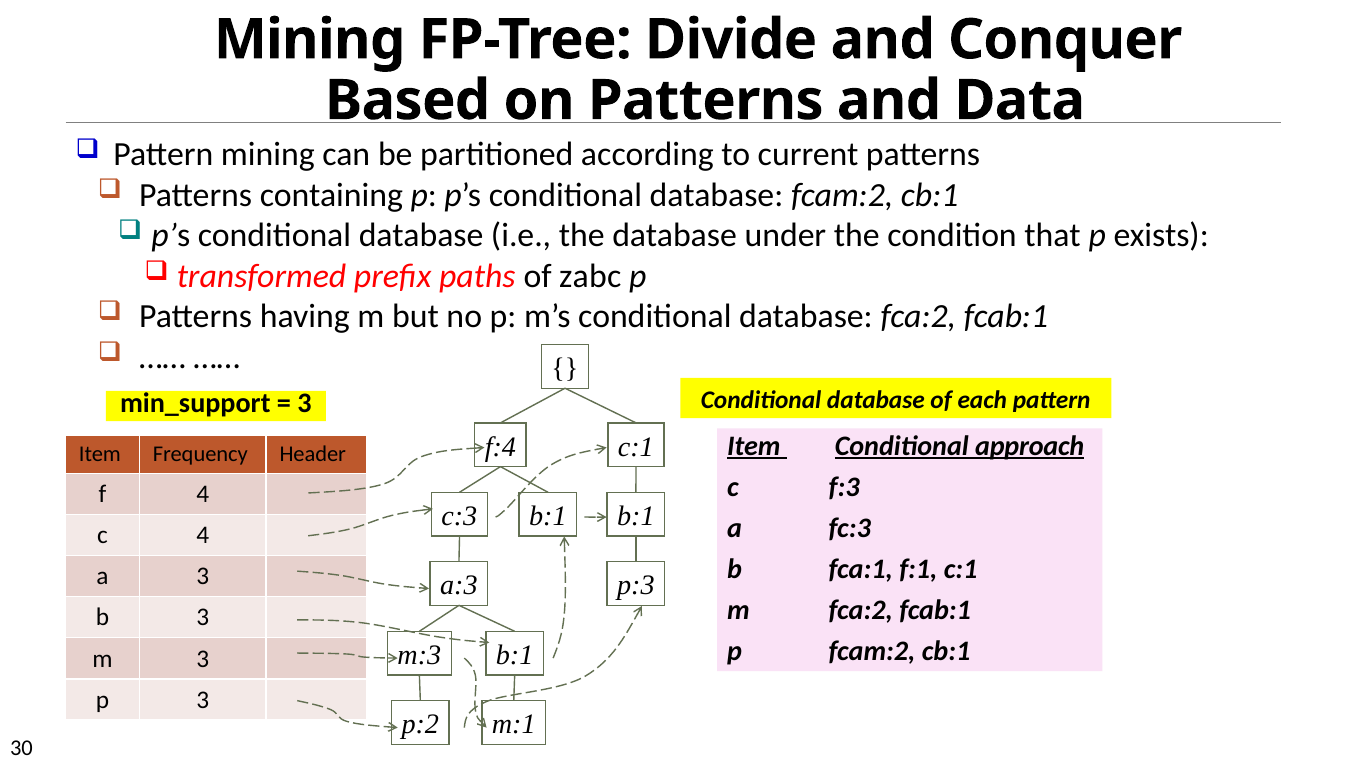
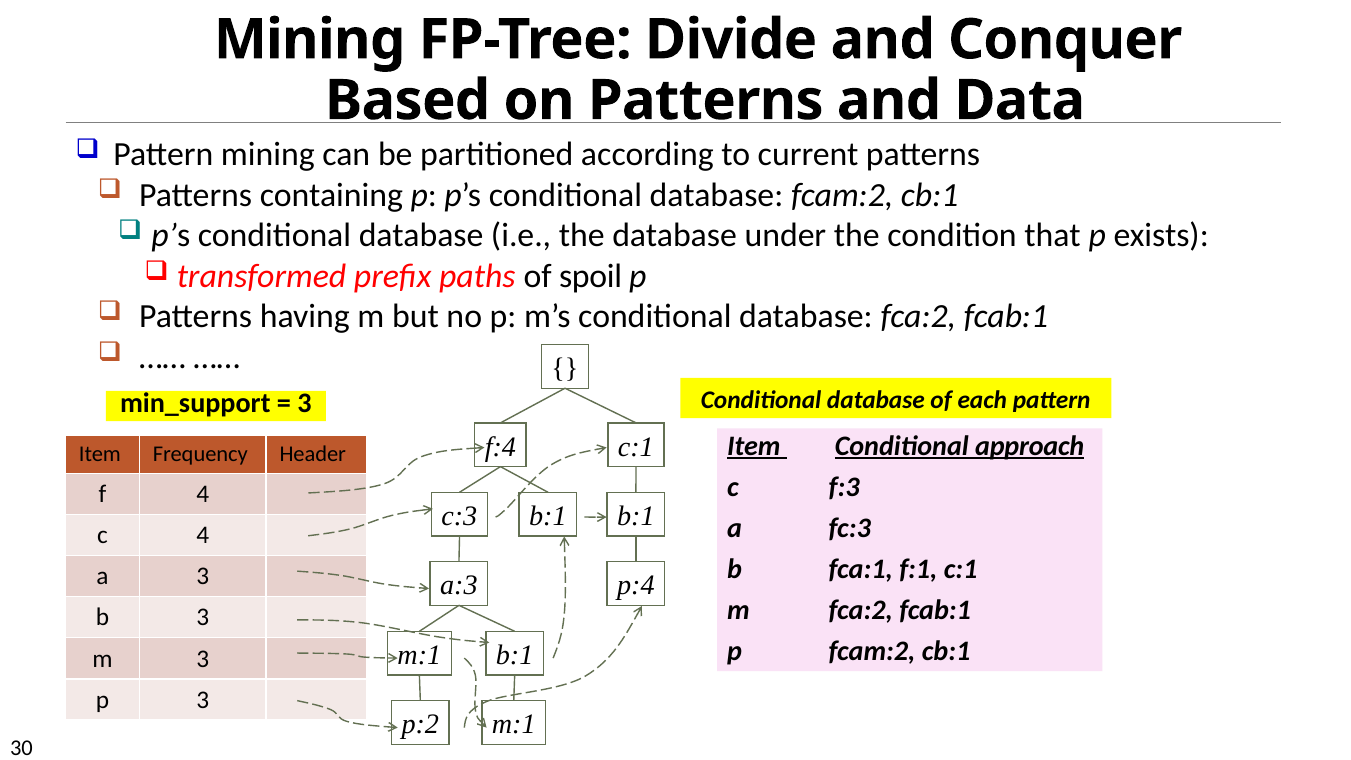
zabc: zabc -> spoil
p:3: p:3 -> p:4
m:3 at (419, 655): m:3 -> m:1
